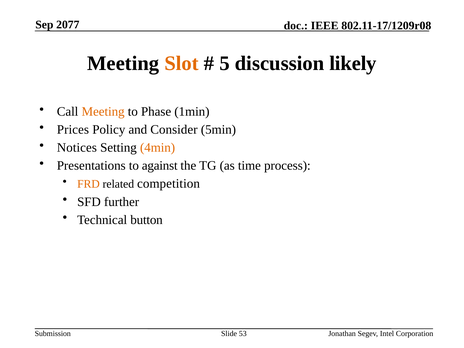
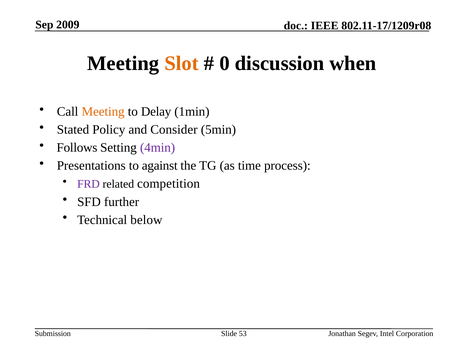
2077: 2077 -> 2009
5: 5 -> 0
likely: likely -> when
Phase: Phase -> Delay
Prices: Prices -> Stated
Notices: Notices -> Follows
4min colour: orange -> purple
FRD colour: orange -> purple
button: button -> below
